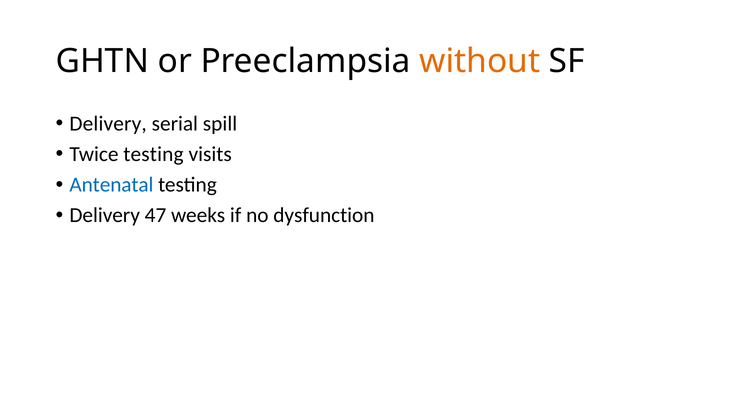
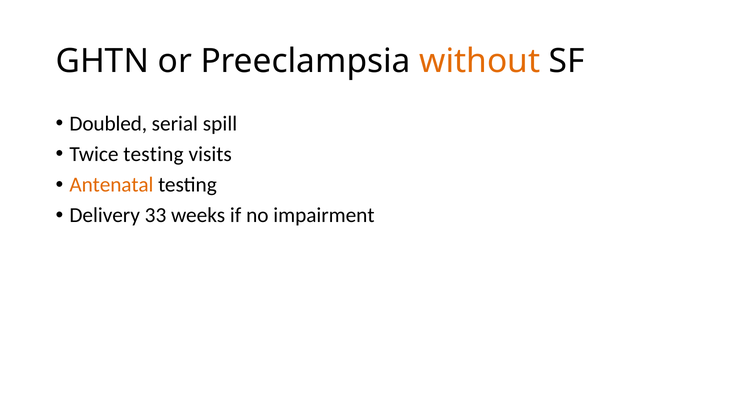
Delivery at (108, 124): Delivery -> Doubled
Antenatal colour: blue -> orange
47: 47 -> 33
dysfunction: dysfunction -> impairment
